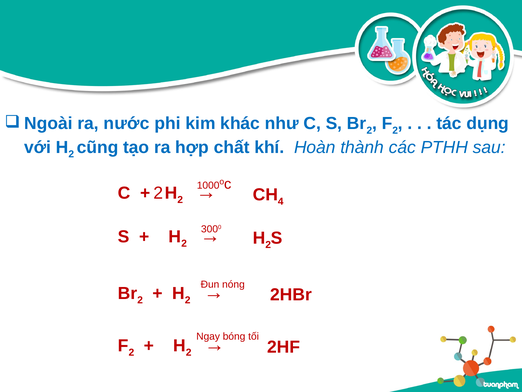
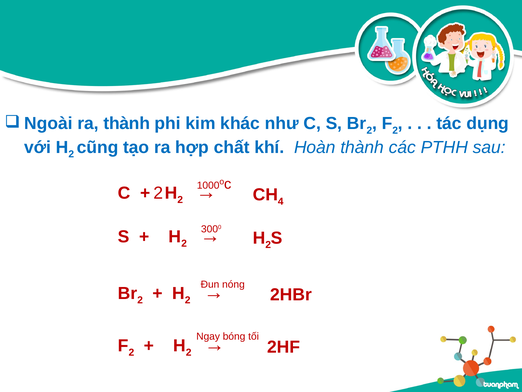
ra nước: nước -> thành
